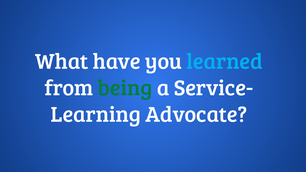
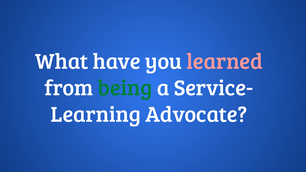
learned colour: light blue -> pink
